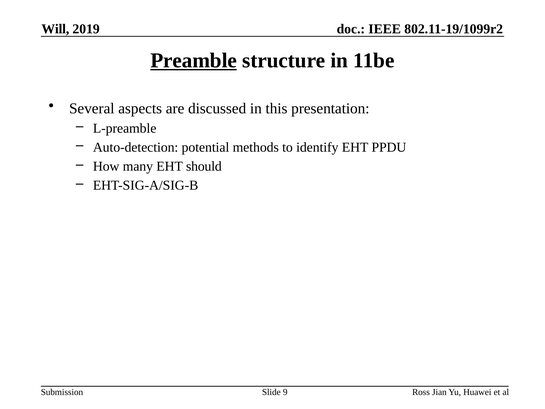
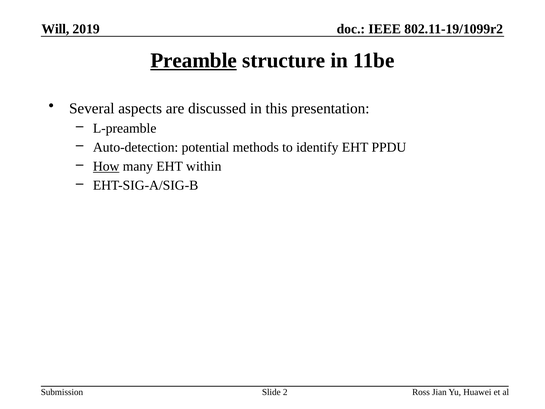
How underline: none -> present
should: should -> within
9: 9 -> 2
